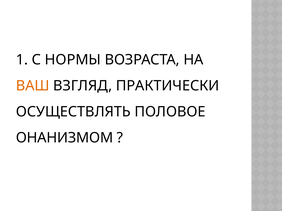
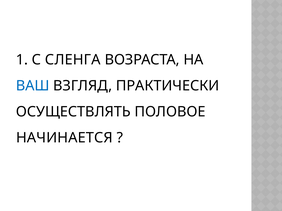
НОРМЫ: НОРМЫ -> СЛЕНГА
ВАШ colour: orange -> blue
ОНАНИЗМОМ: ОНАНИЗМОМ -> НАЧИНАЕТСЯ
